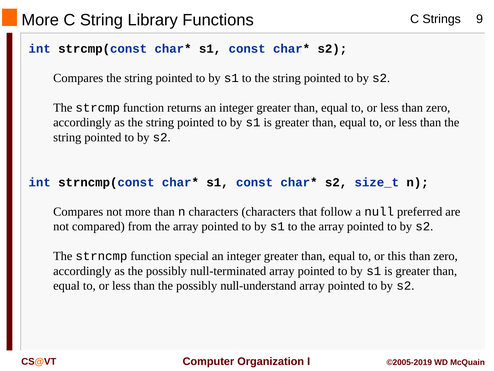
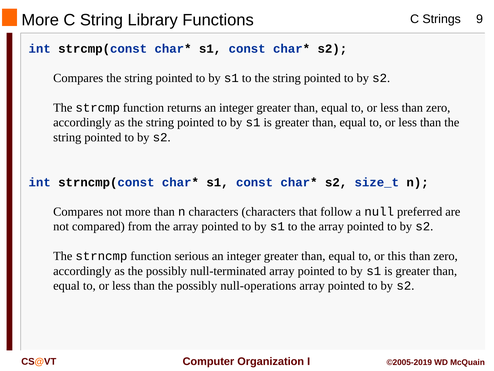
special: special -> serious
null-understand: null-understand -> null-operations
